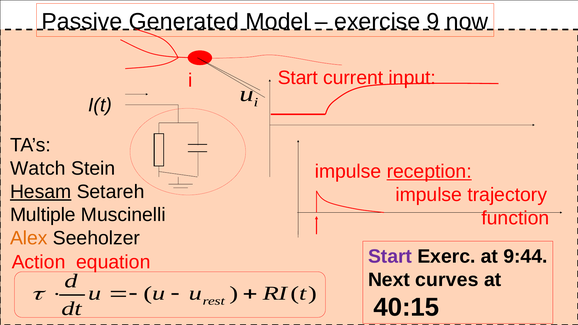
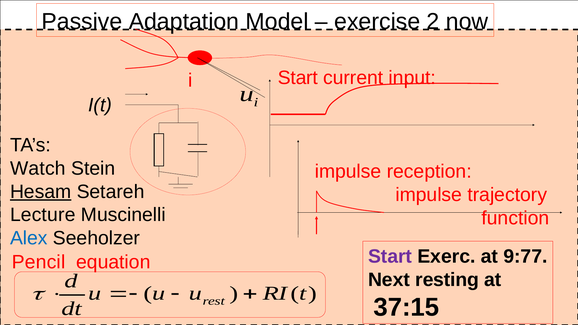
Generated: Generated -> Adaptation
9: 9 -> 2
reception underline: present -> none
Multiple: Multiple -> Lecture
Alex colour: orange -> blue
9:44: 9:44 -> 9:77
Action: Action -> Pencil
curves: curves -> resting
40:15: 40:15 -> 37:15
